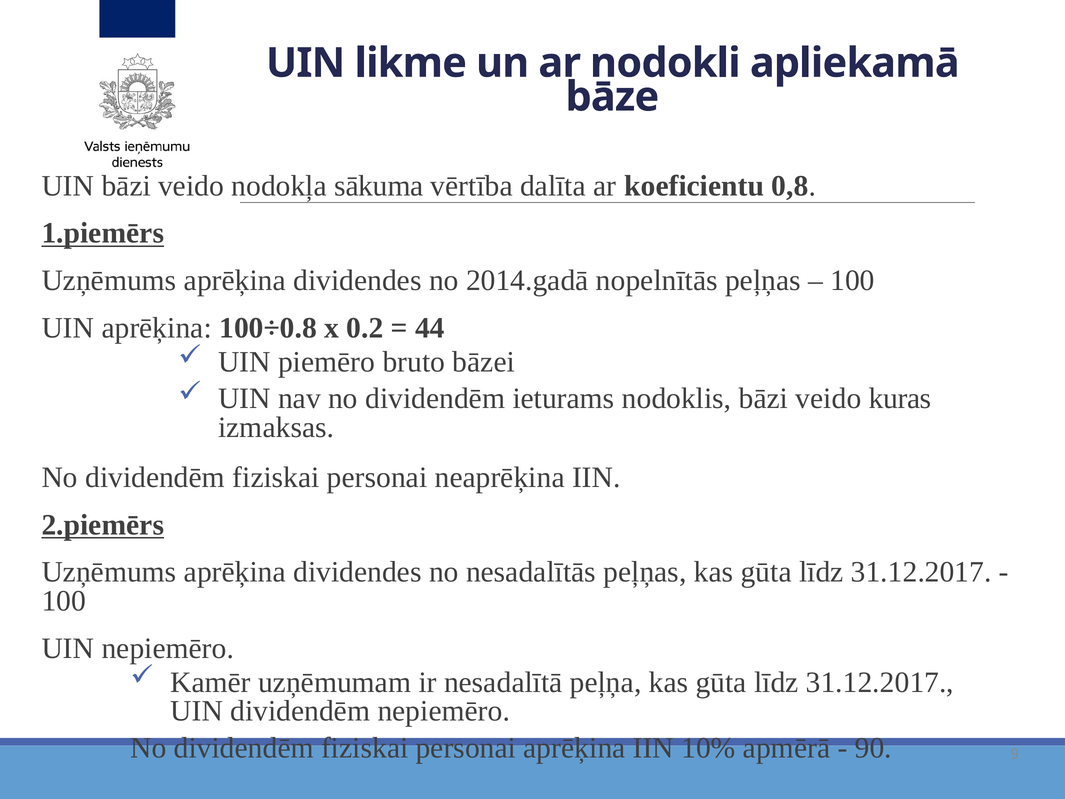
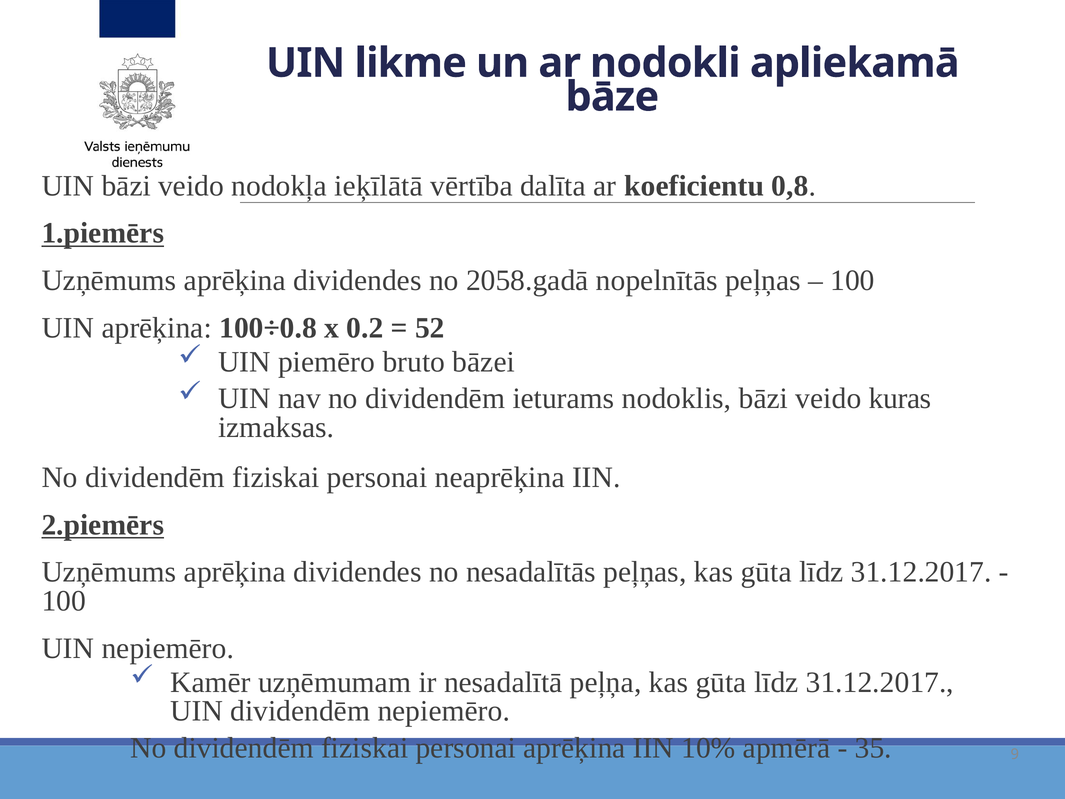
sākuma: sākuma -> ieķīlātā
2014.gadā: 2014.gadā -> 2058.gadā
44: 44 -> 52
90: 90 -> 35
